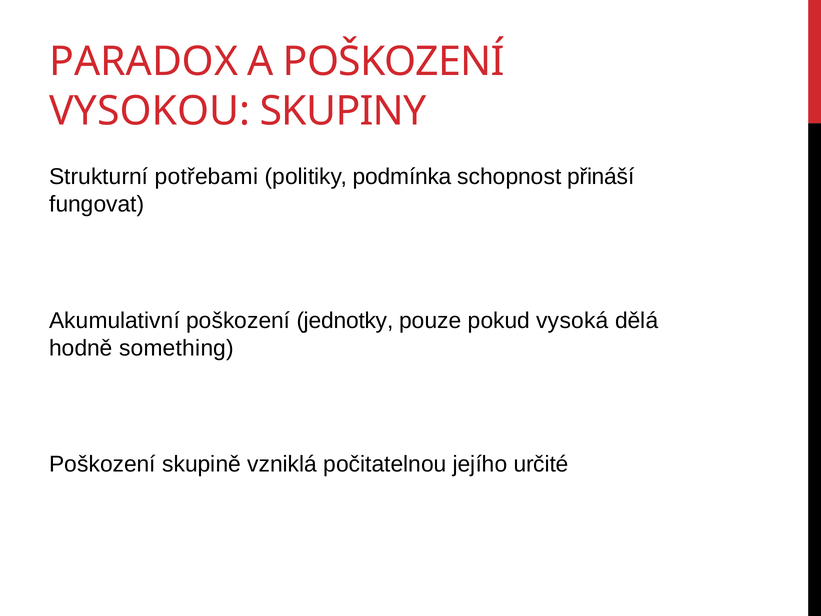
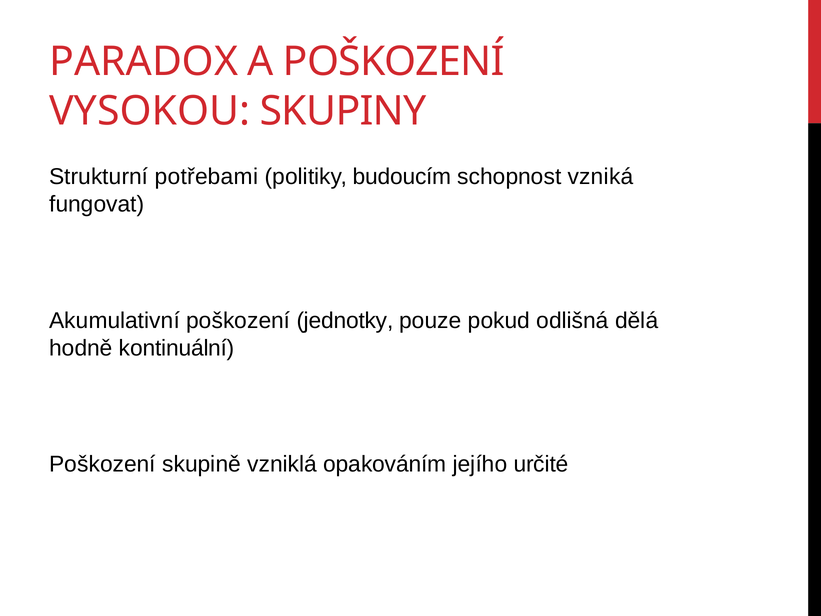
podmínka: podmínka -> budoucím
přináší: přináší -> vzniká
vysoká: vysoká -> odlišná
something: something -> kontinuální
počitatelnou: počitatelnou -> opakováním
